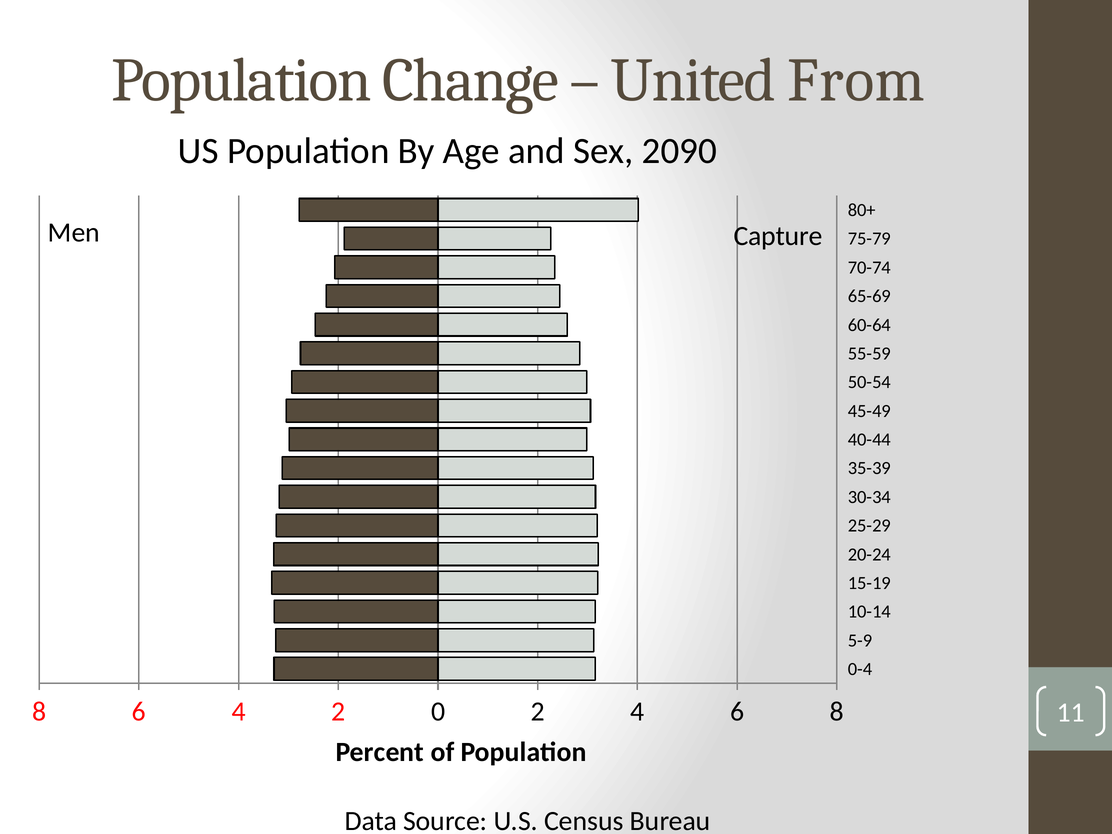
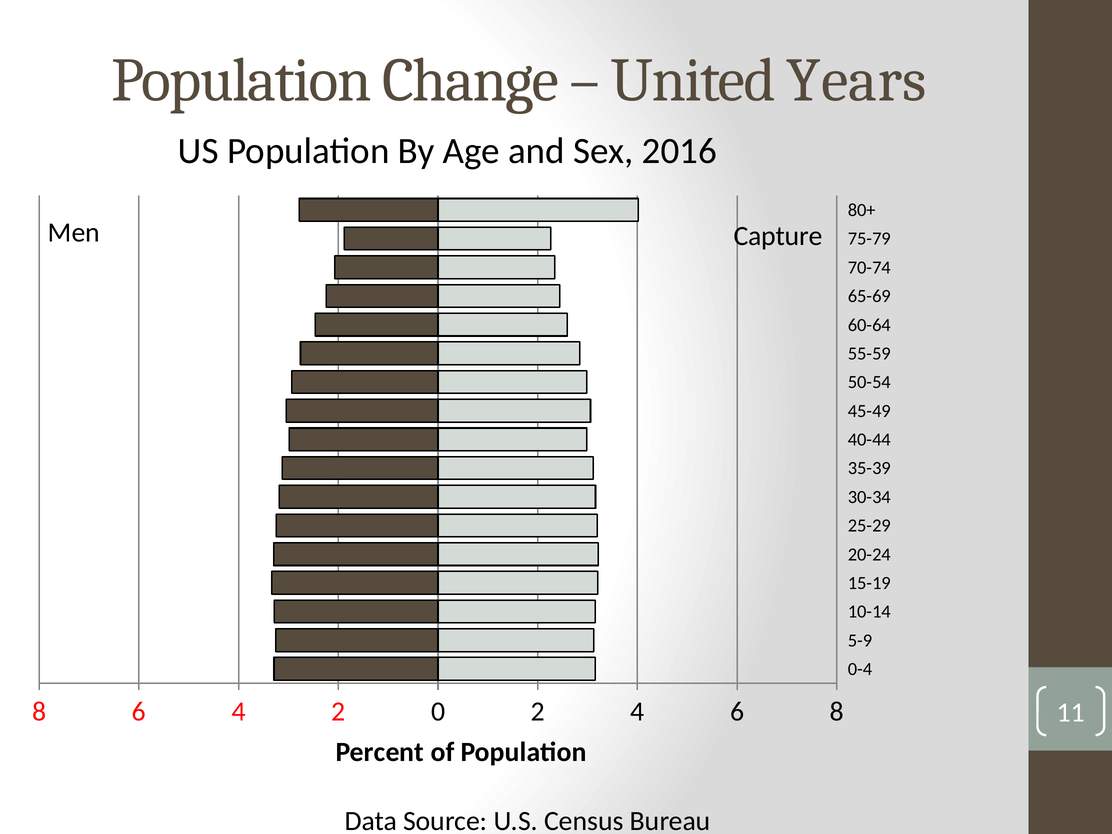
From: From -> Years
2090: 2090 -> 2016
